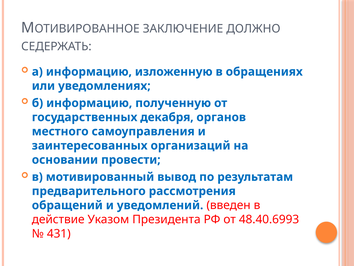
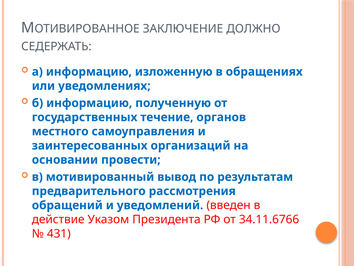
декабря: декабря -> течение
48.40.6993: 48.40.6993 -> 34.11.6766
